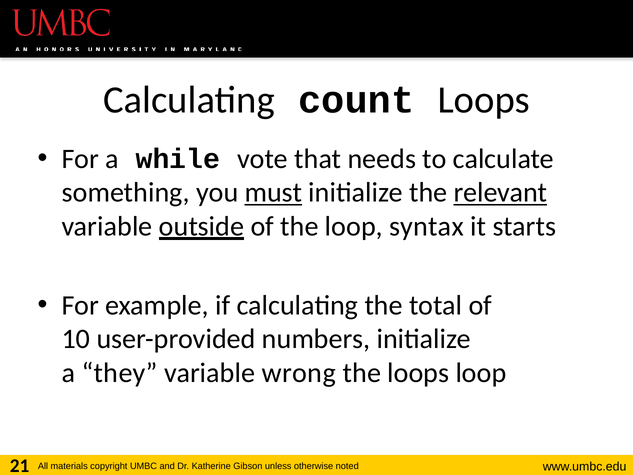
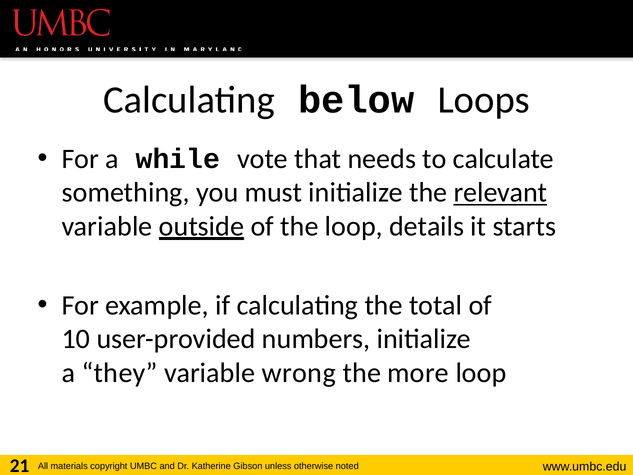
count: count -> below
must underline: present -> none
syntax: syntax -> details
the loops: loops -> more
